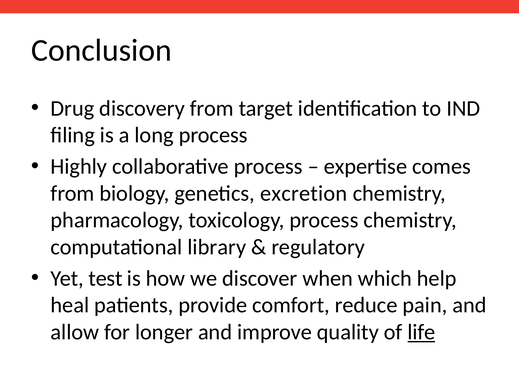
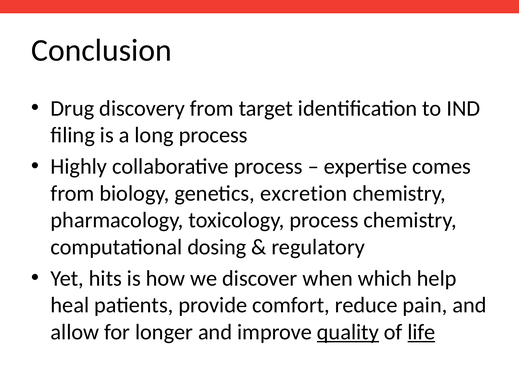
library: library -> dosing
test: test -> hits
quality underline: none -> present
